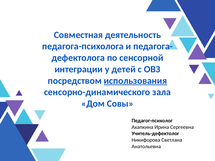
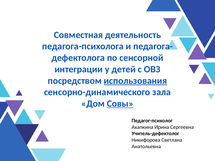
Совы underline: none -> present
